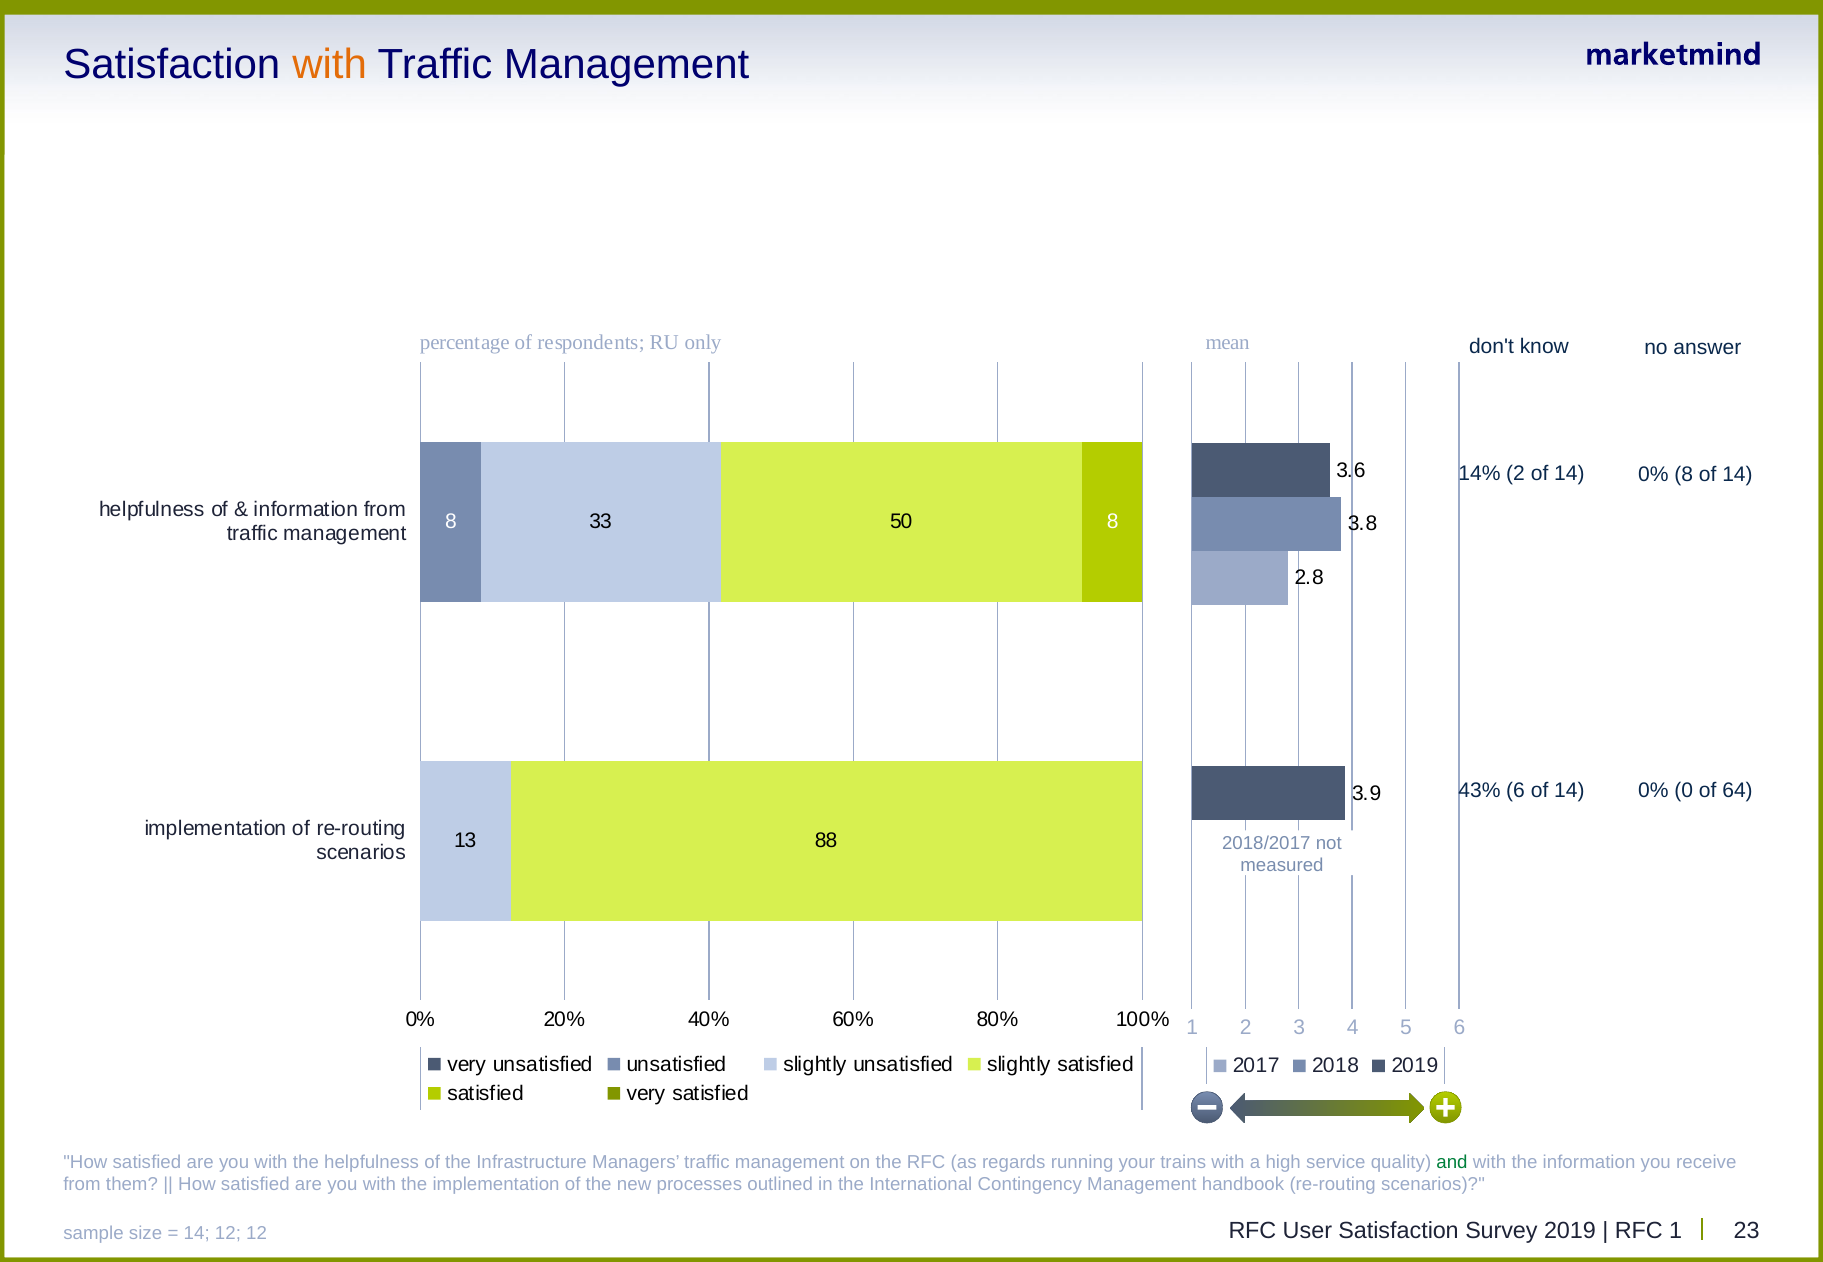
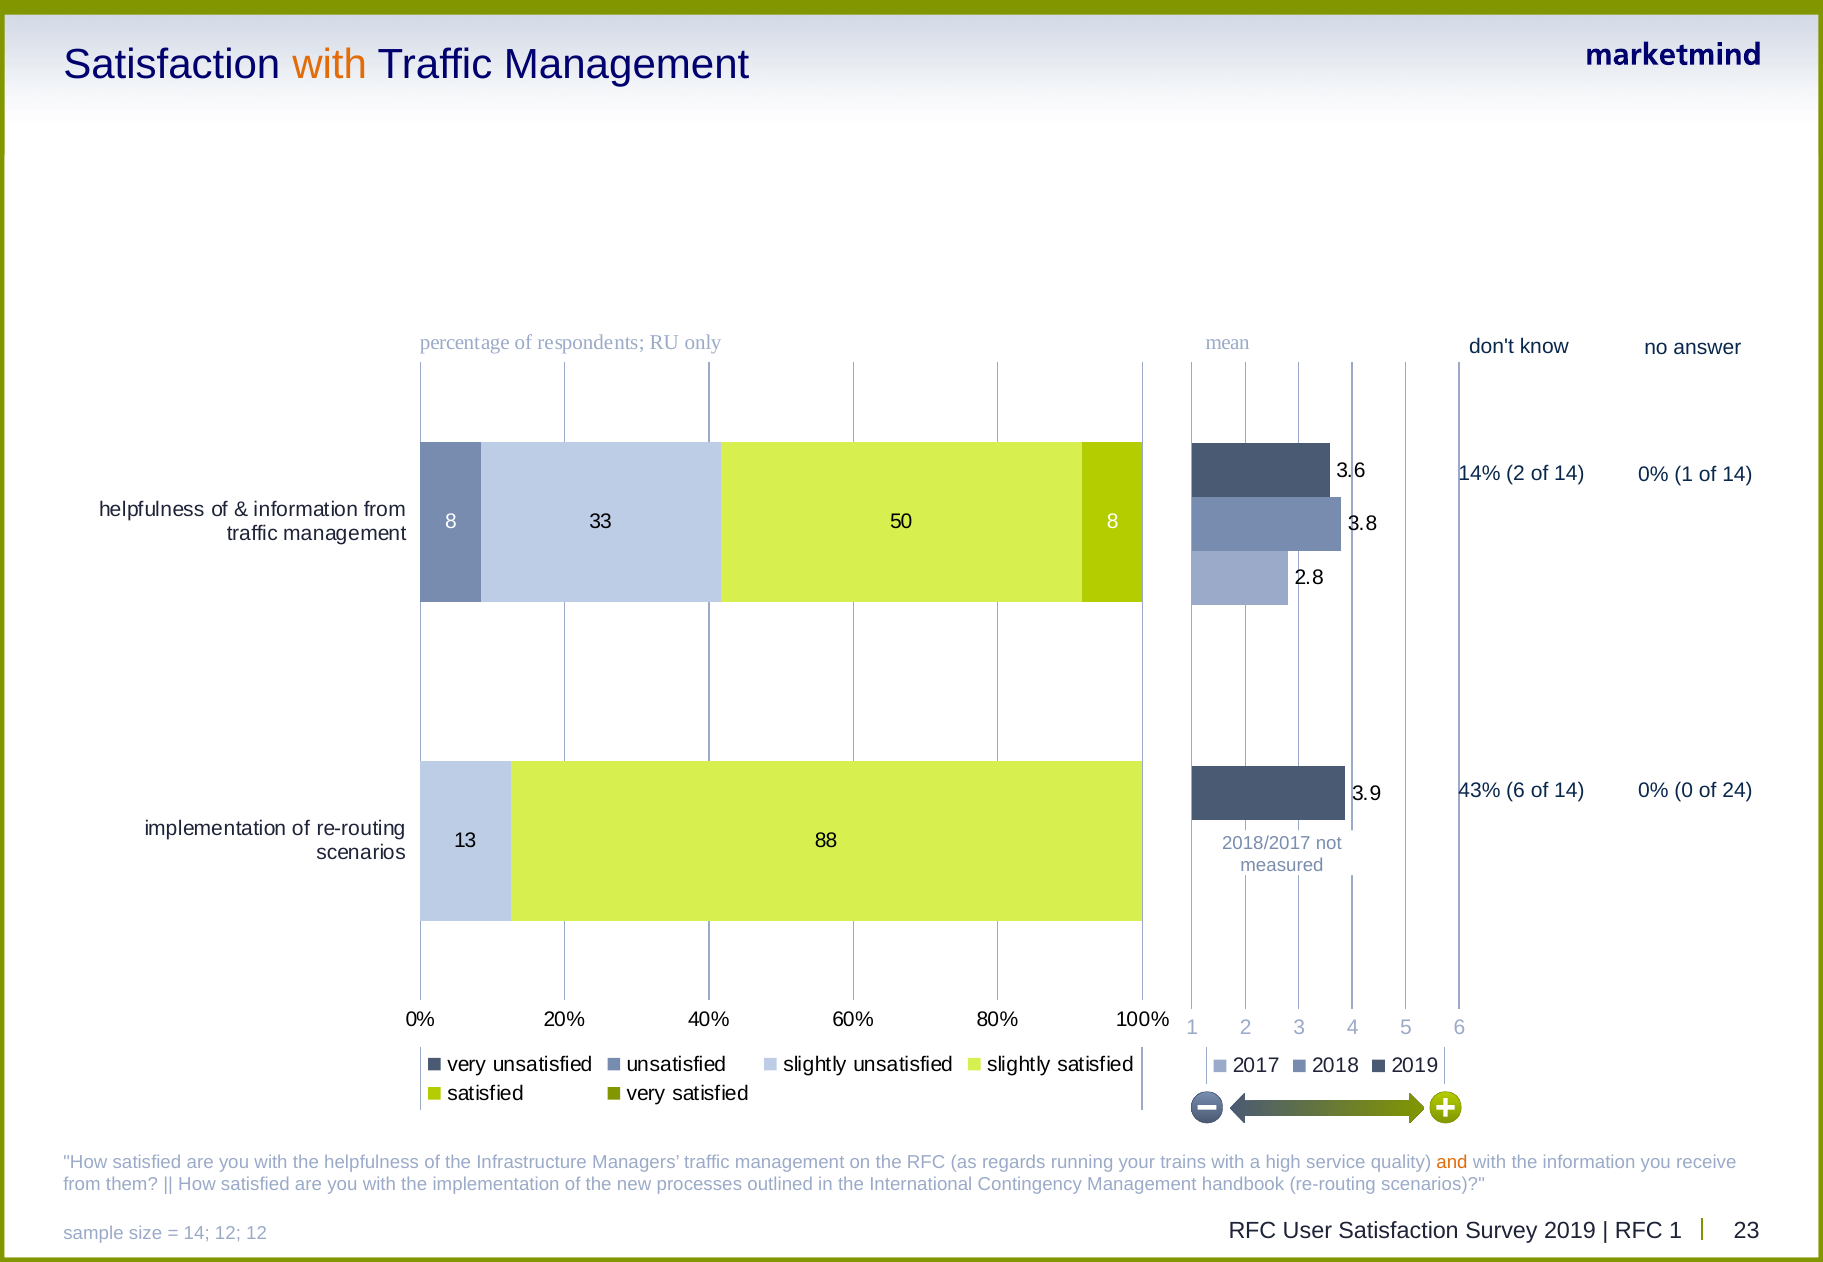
8 at (1684, 474): 8 -> 1
64: 64 -> 24
and colour: green -> orange
